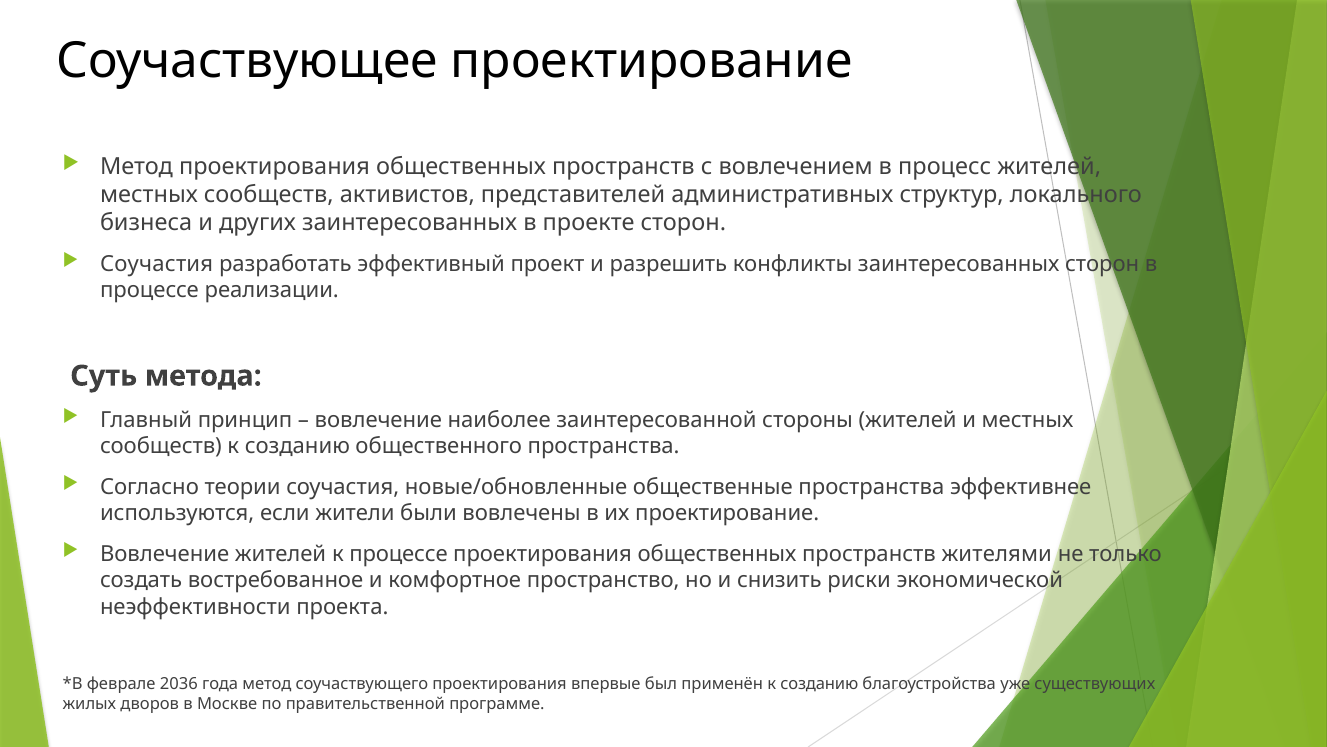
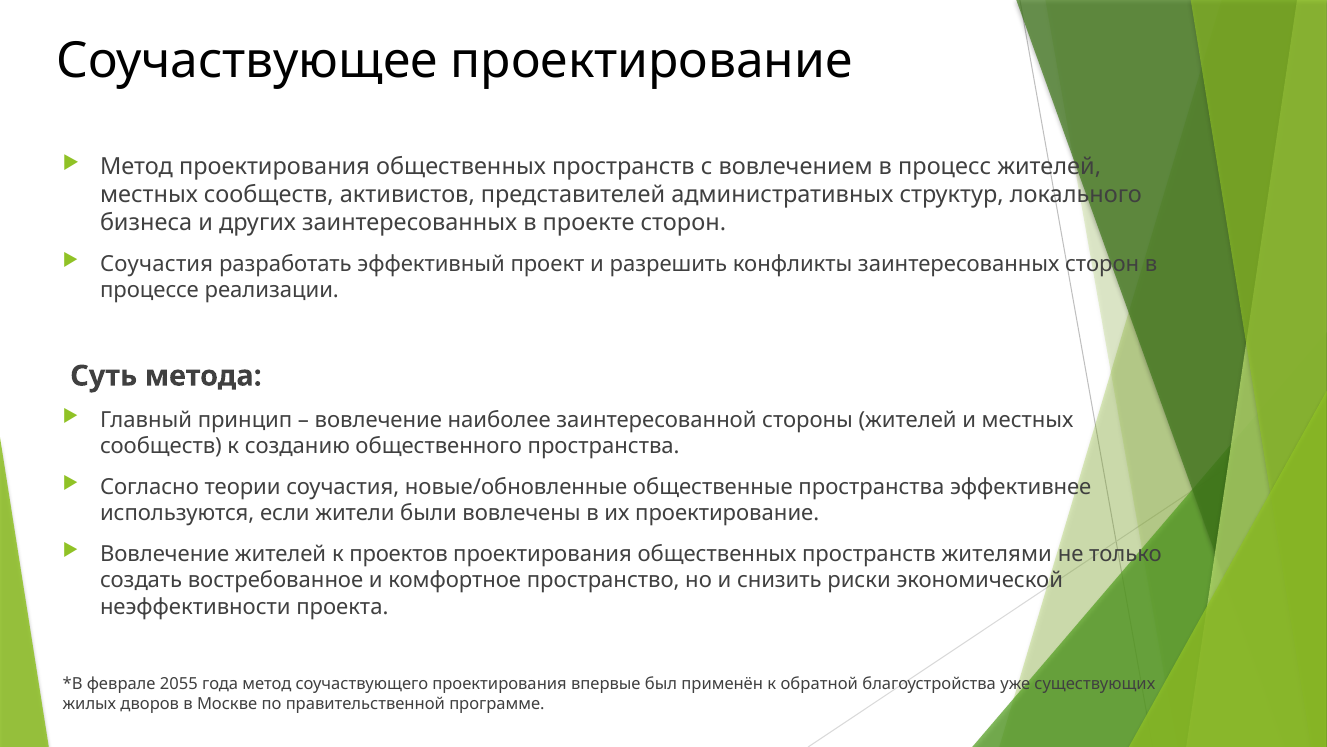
к процессе: процессе -> проектов
2036: 2036 -> 2055
применён к созданию: созданию -> обратной
